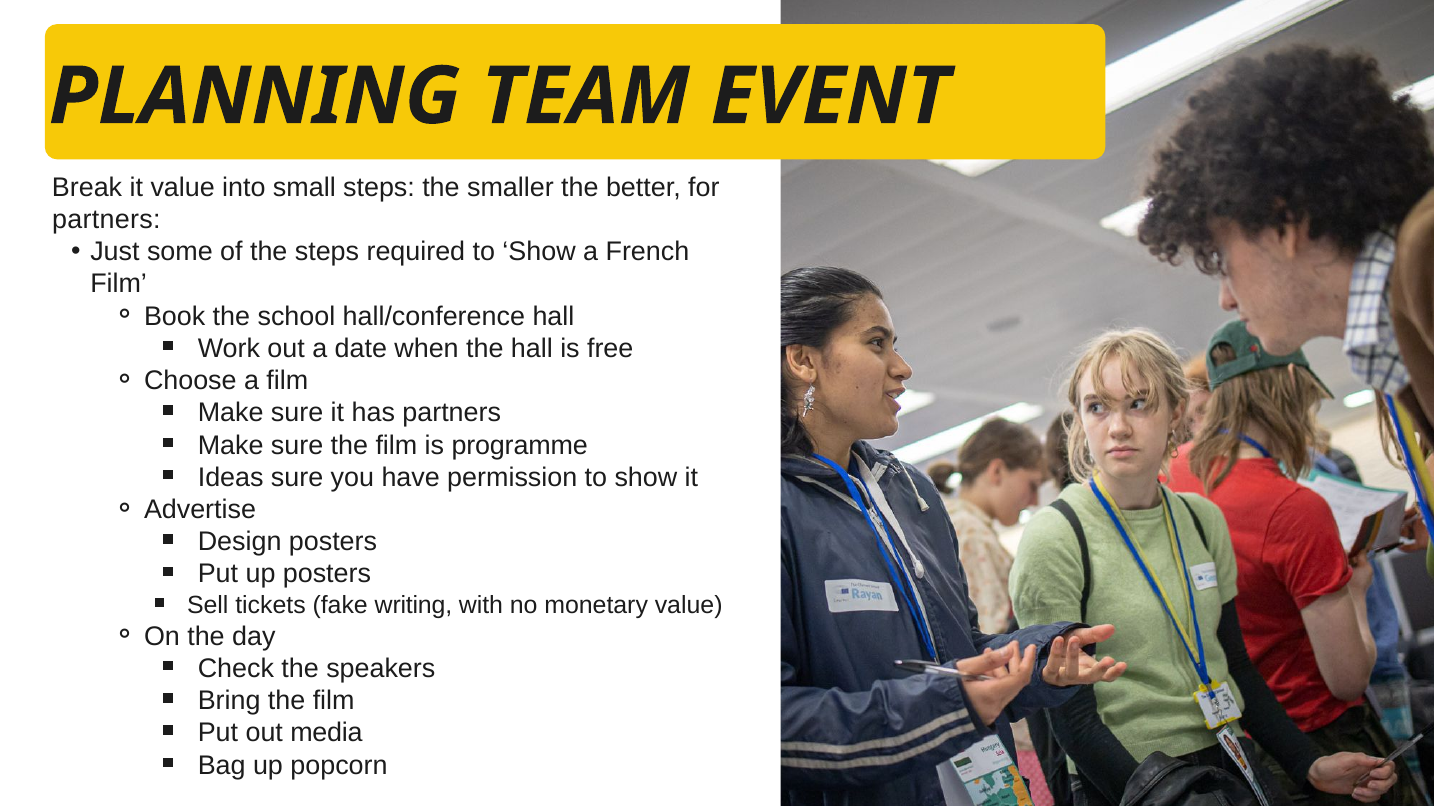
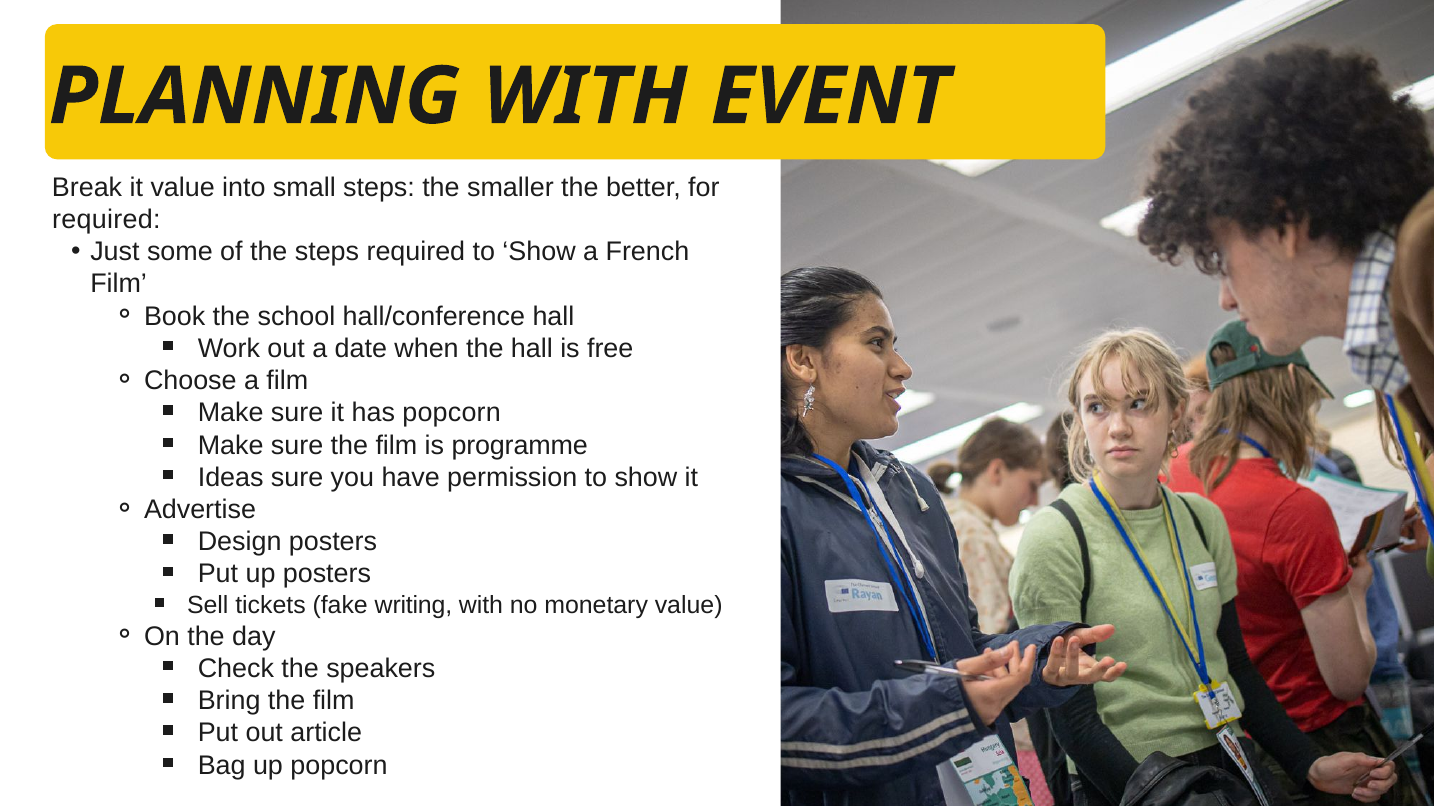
PLANNING TEAM: TEAM -> WITH
partners at (106, 220): partners -> required
has partners: partners -> popcorn
media: media -> article
